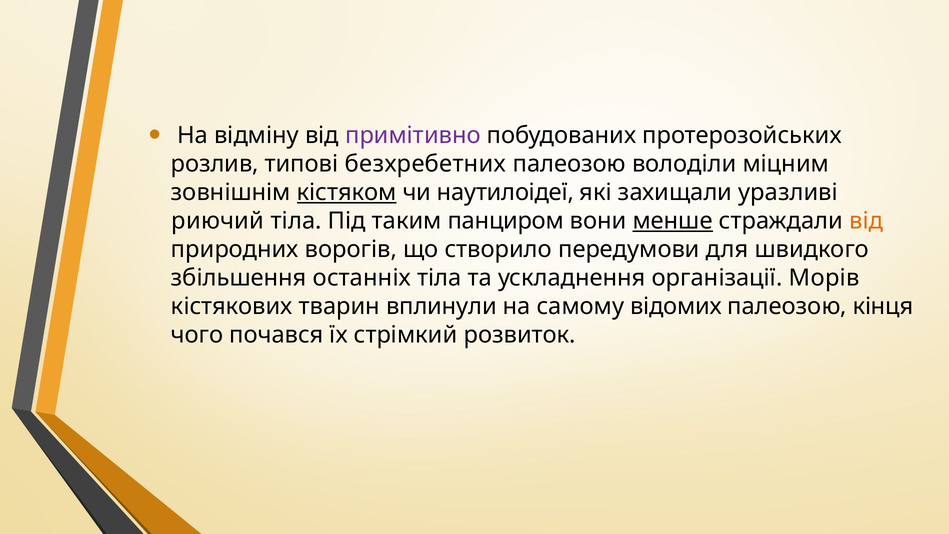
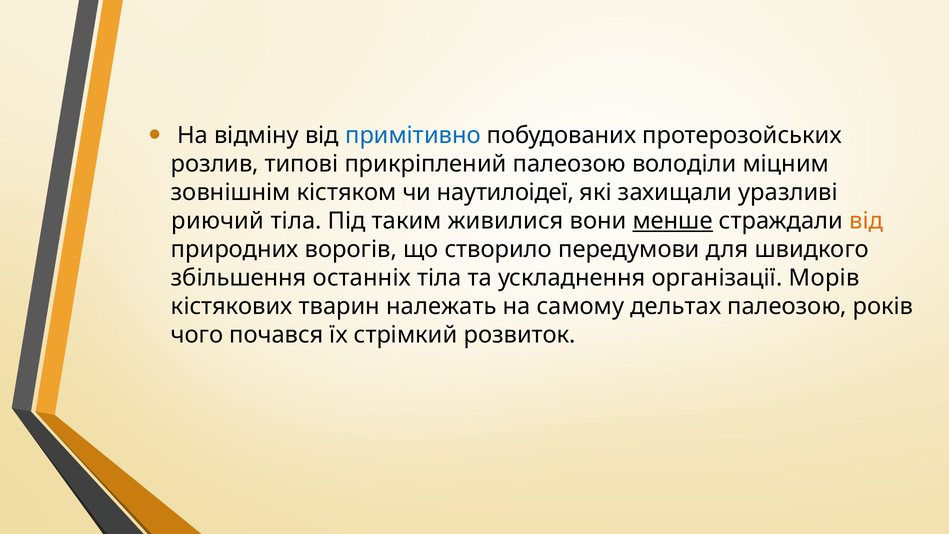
примітивно colour: purple -> blue
безхребетних: безхребетних -> прикріплений
кістяком underline: present -> none
панциром: панциром -> живилися
вплинули: вплинули -> належать
відомих: відомих -> дельтах
кінця: кінця -> років
